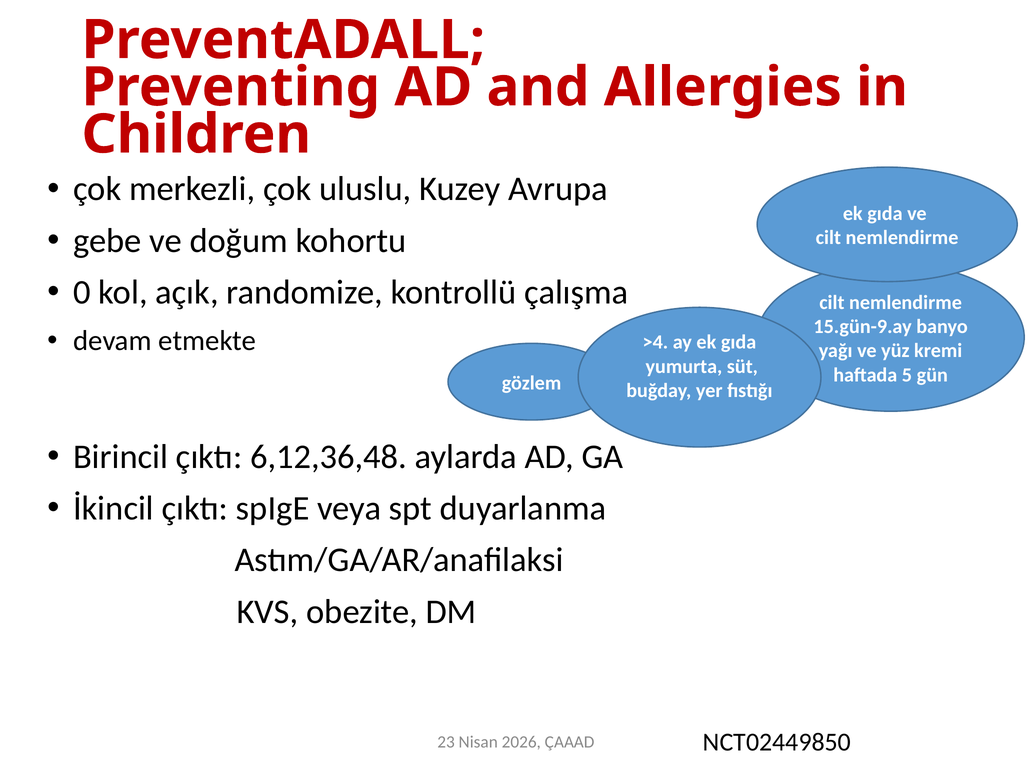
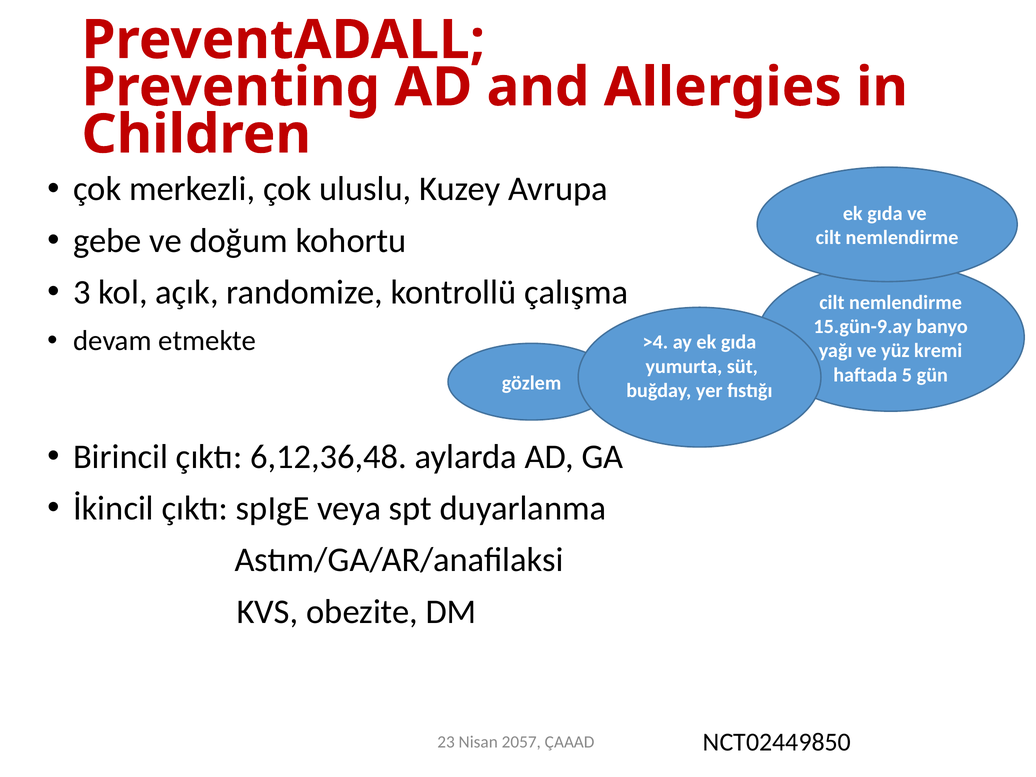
0: 0 -> 3
2026: 2026 -> 2057
